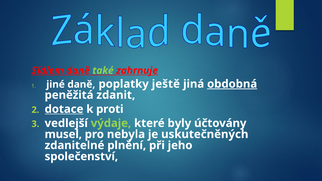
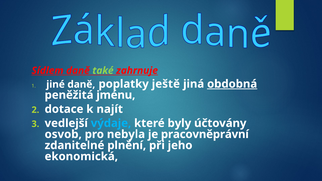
zdanit: zdanit -> jménu
dotace underline: present -> none
proti: proti -> najít
výdaje colour: light green -> light blue
musel: musel -> osvob
uskutečněných: uskutečněných -> pracovněprávní
společenství: společenství -> ekonomická
